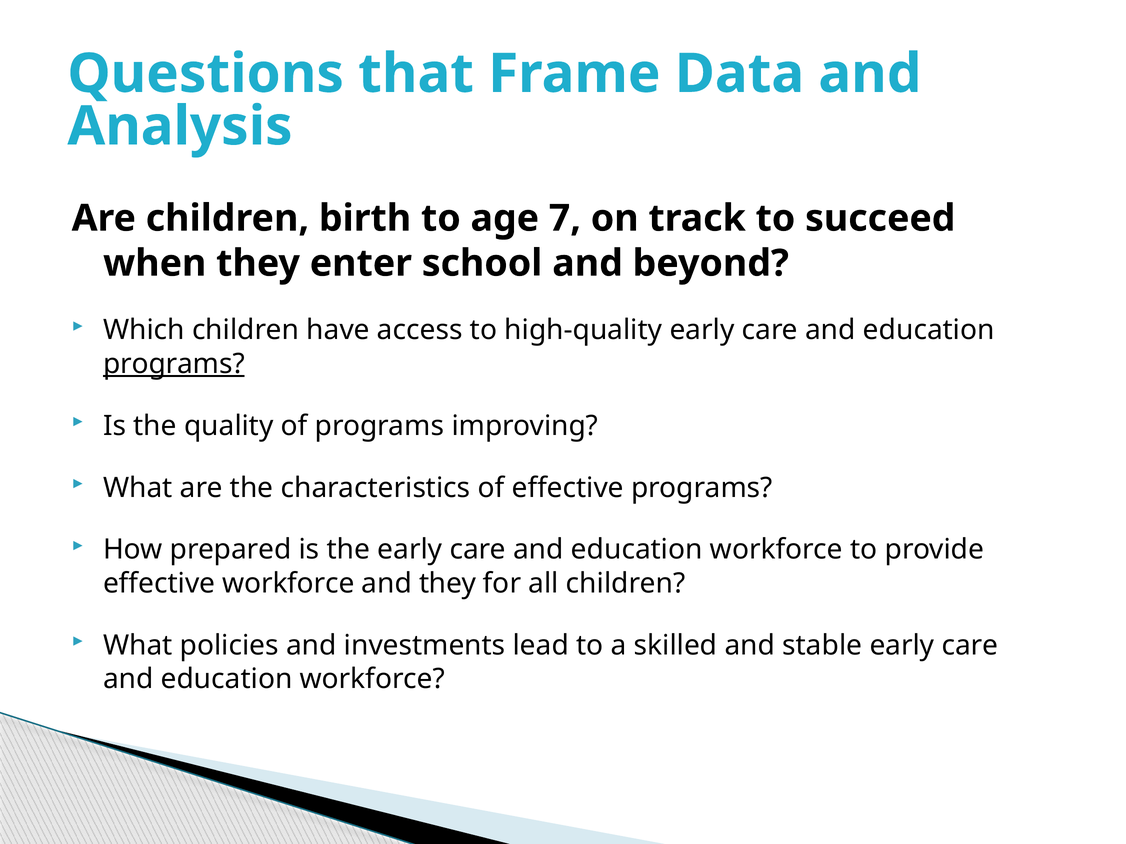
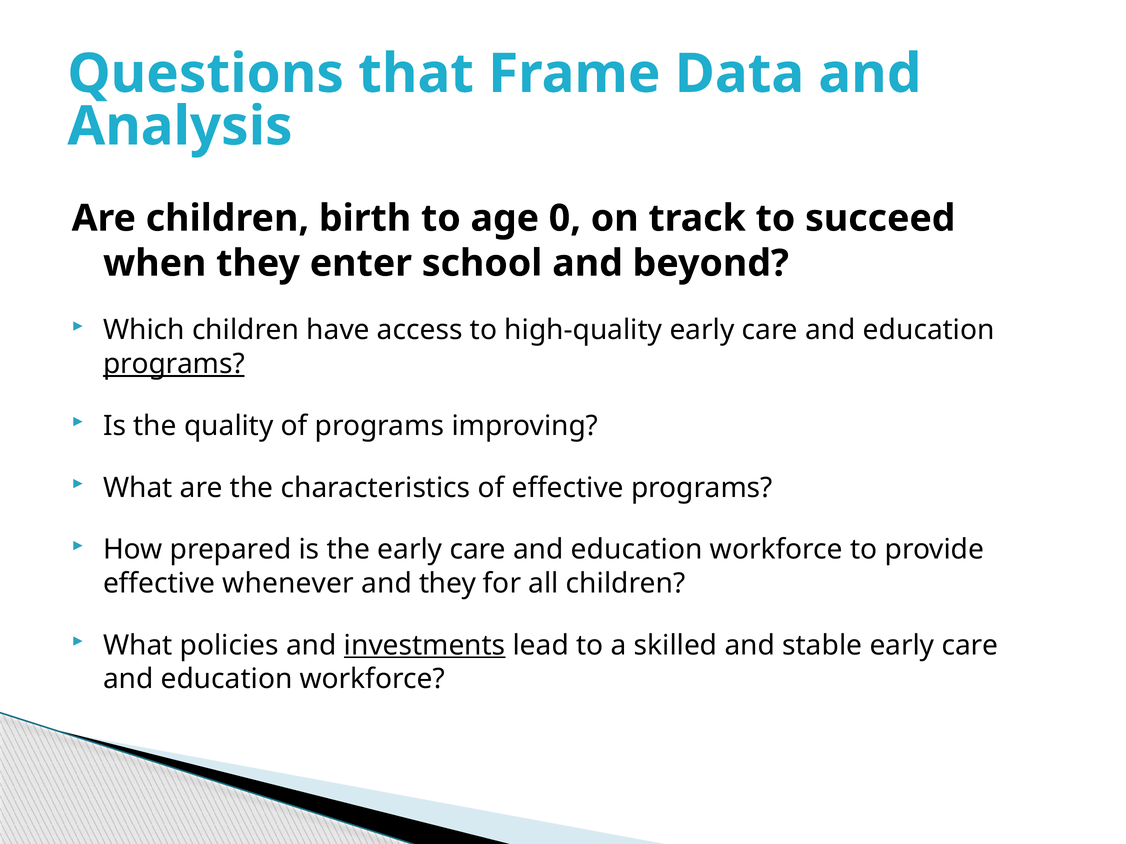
7: 7 -> 0
effective workforce: workforce -> whenever
investments underline: none -> present
